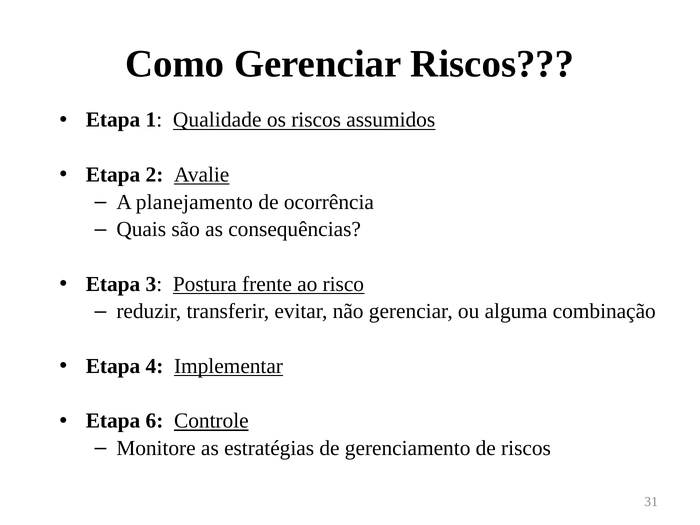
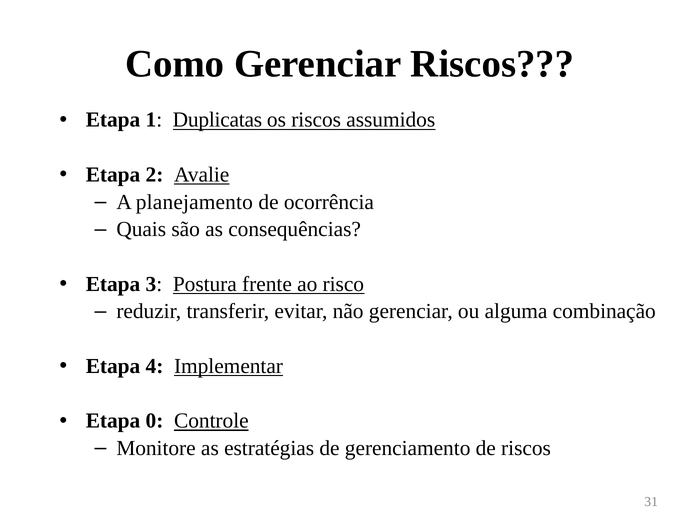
Qualidade: Qualidade -> Duplicatas
6: 6 -> 0
